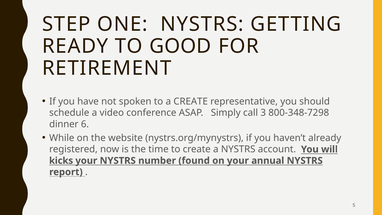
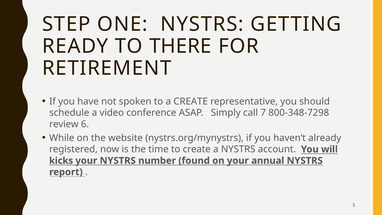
GOOD: GOOD -> THERE
3: 3 -> 7
dinner: dinner -> review
